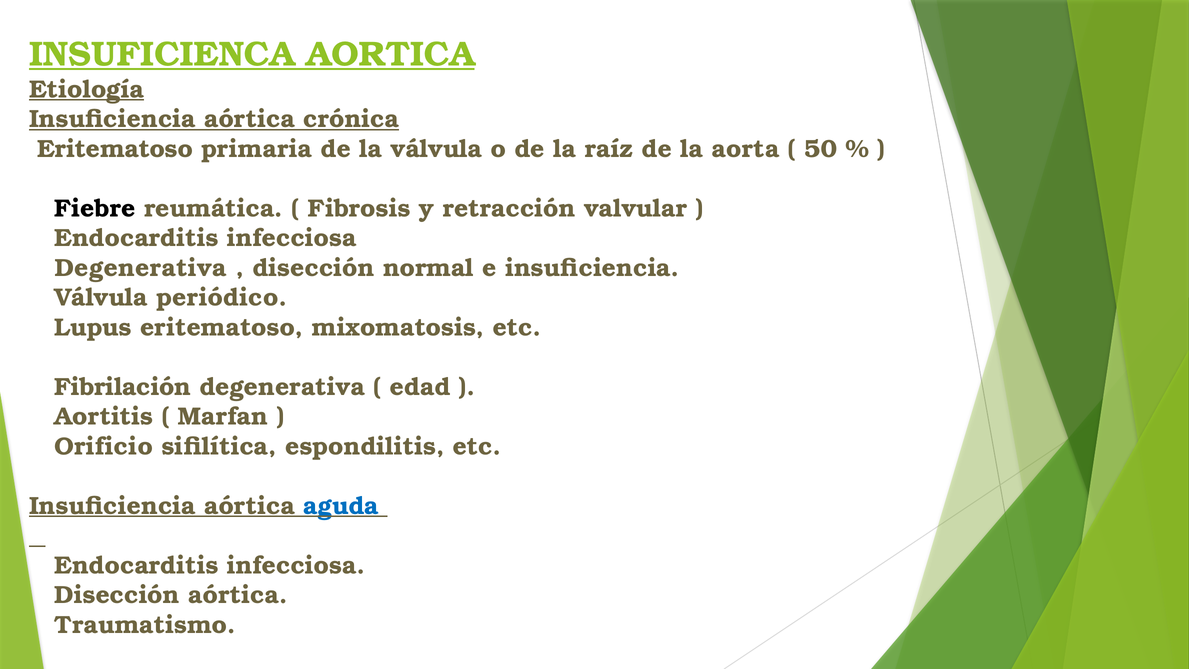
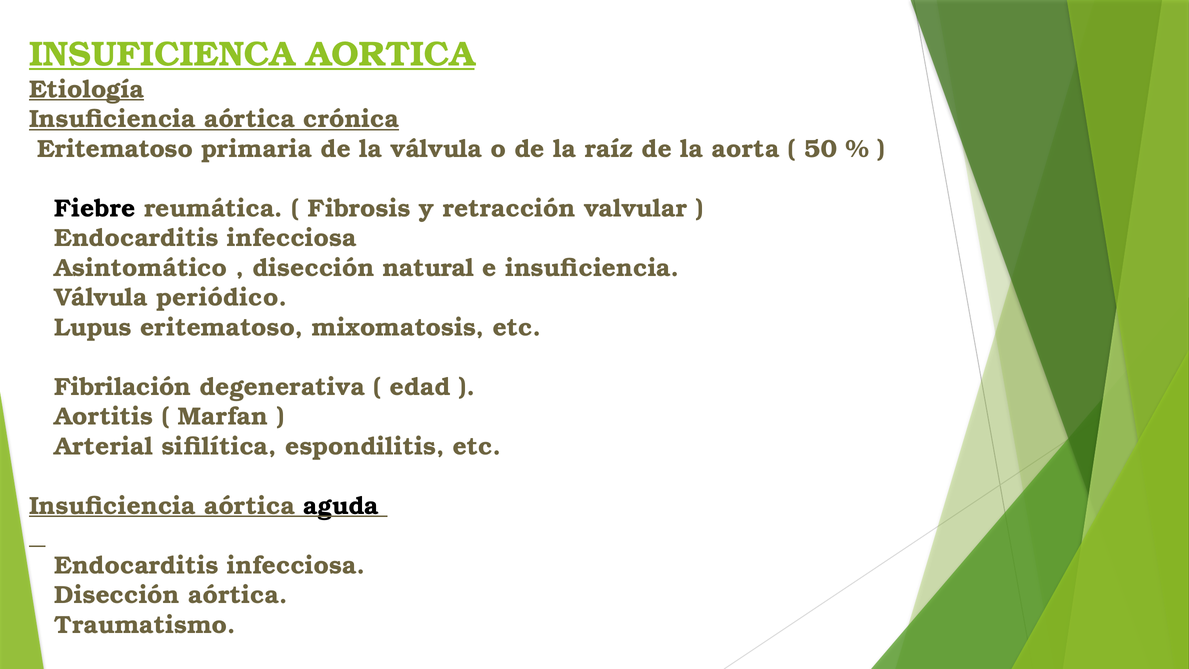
Degenerativa at (141, 268): Degenerativa -> Asintomático
normal: normal -> natural
Orificio: Orificio -> Arterial
aguda colour: blue -> black
